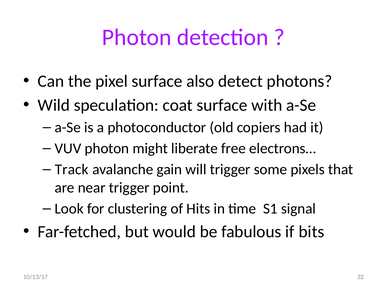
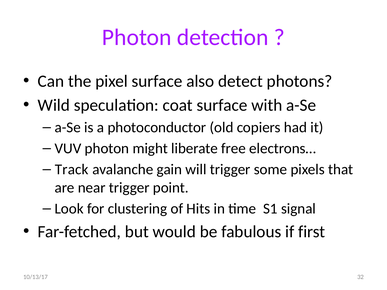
bits: bits -> first
